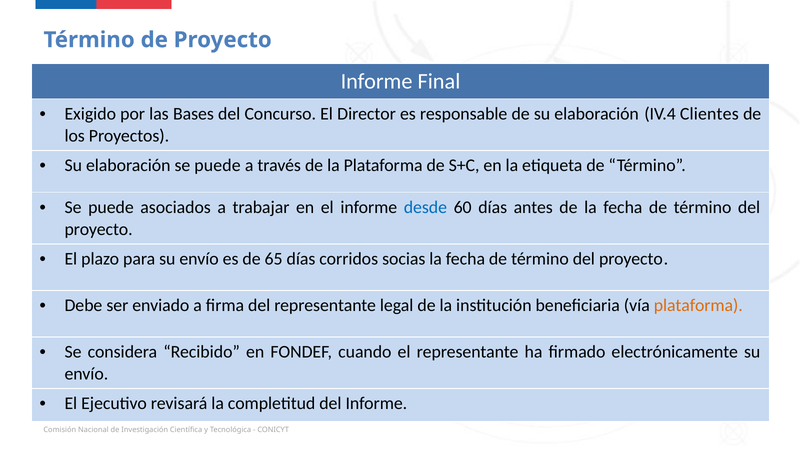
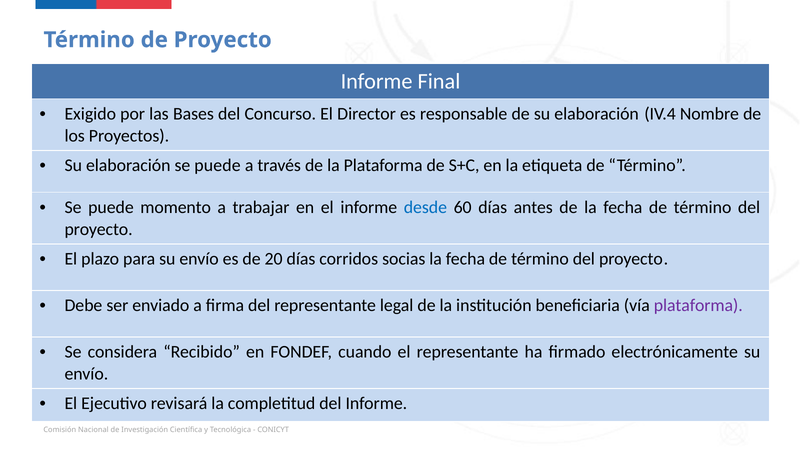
Clientes: Clientes -> Nombre
asociados: asociados -> momento
65: 65 -> 20
plataforma at (698, 305) colour: orange -> purple
